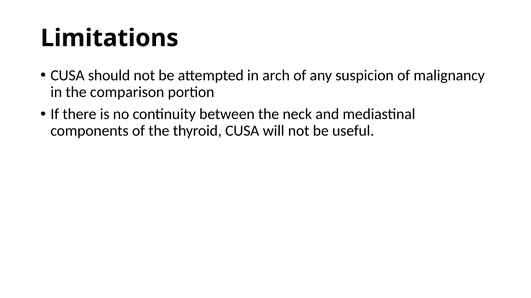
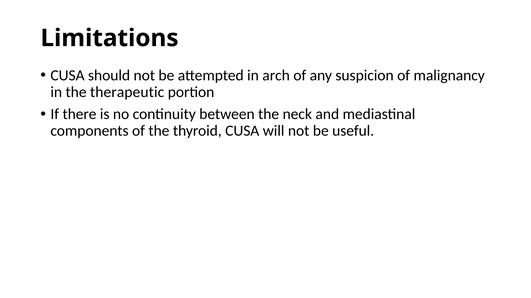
comparison: comparison -> therapeutic
